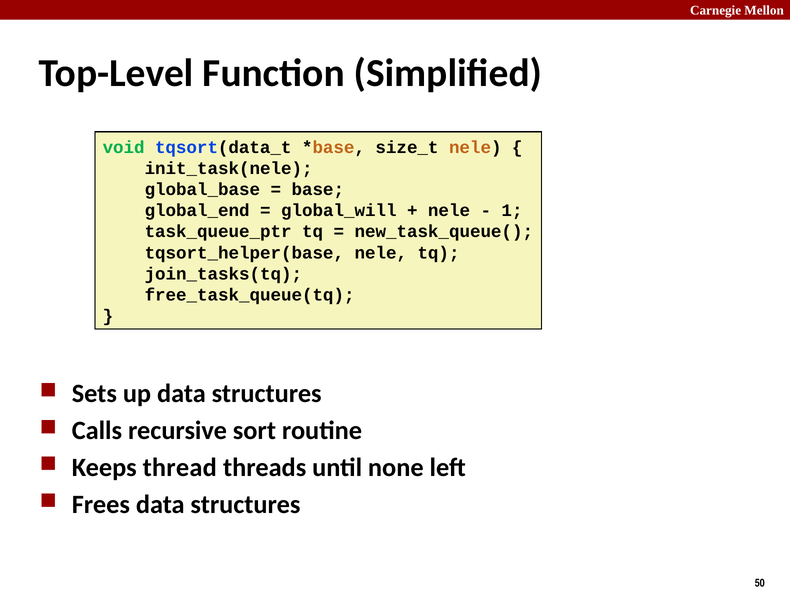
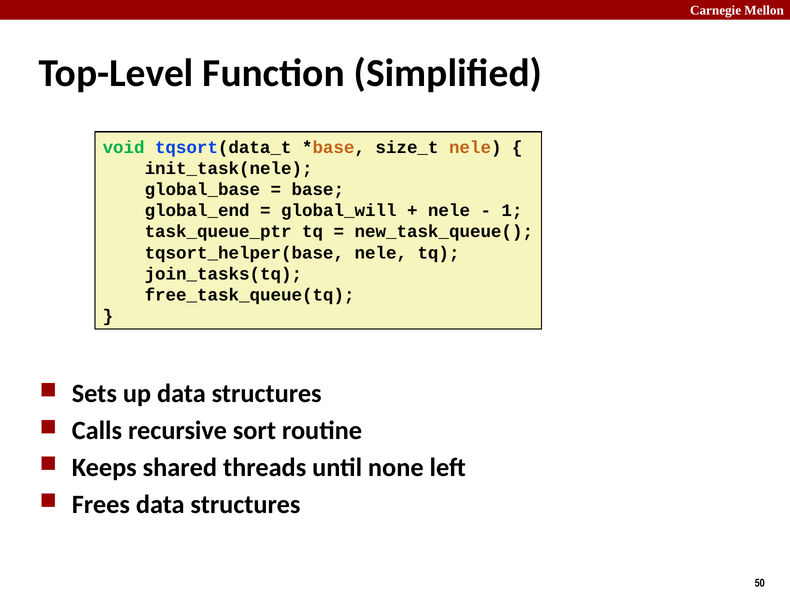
thread: thread -> shared
